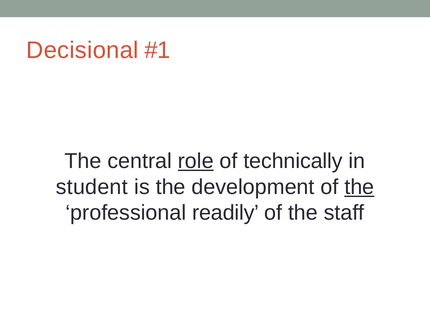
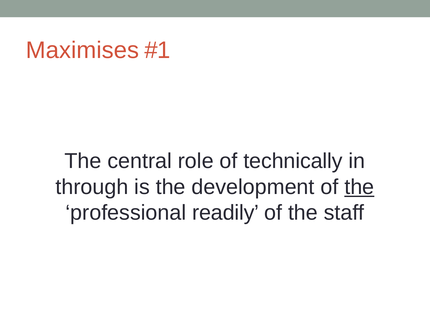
Decisional: Decisional -> Maximises
role underline: present -> none
student: student -> through
